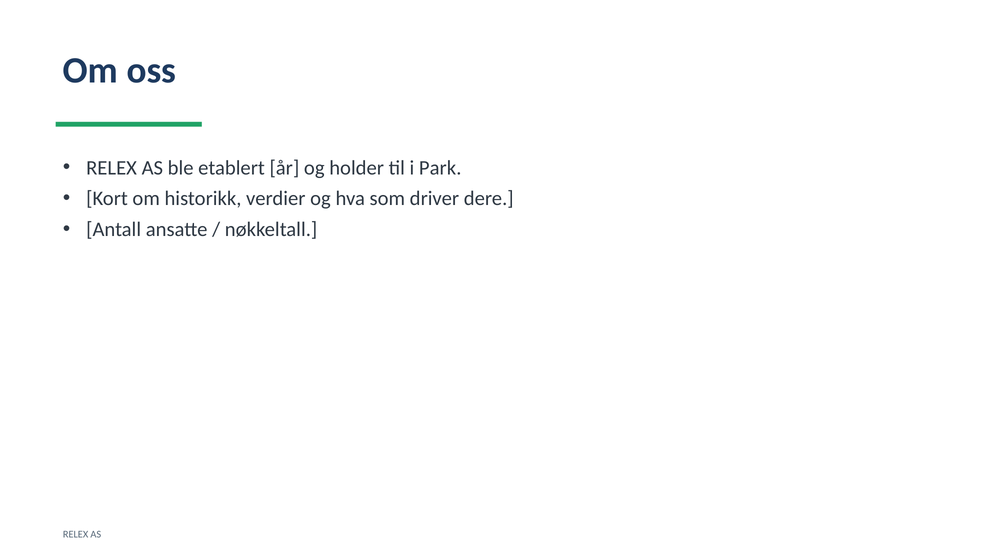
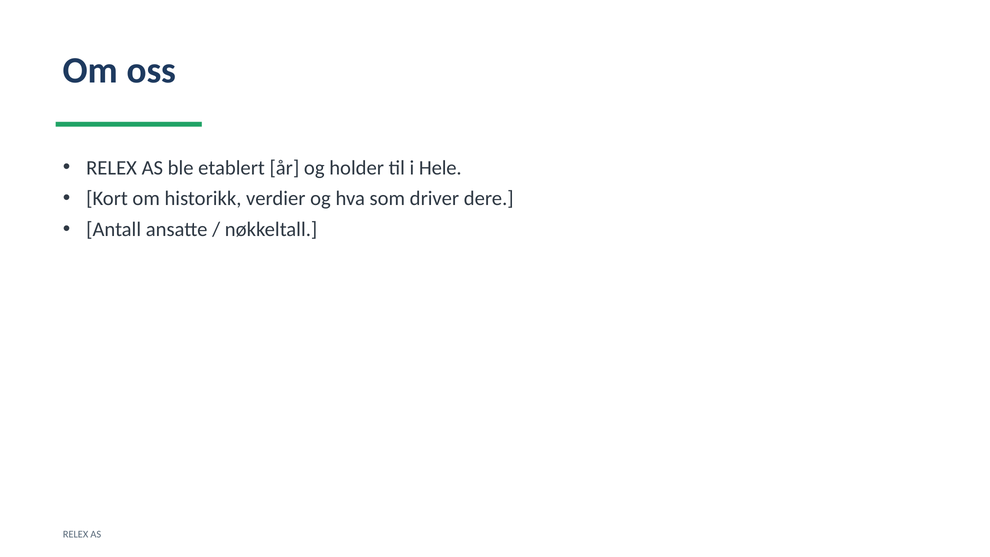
Park: Park -> Hele
